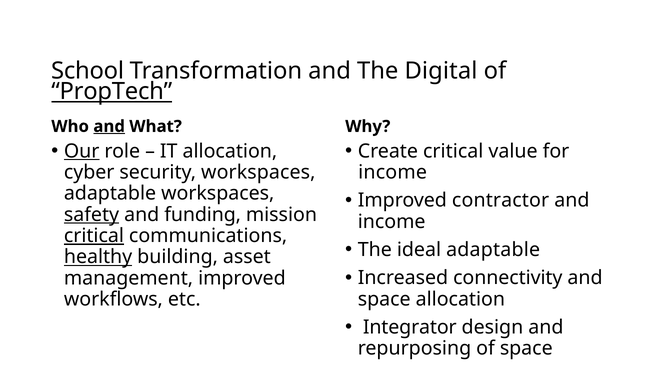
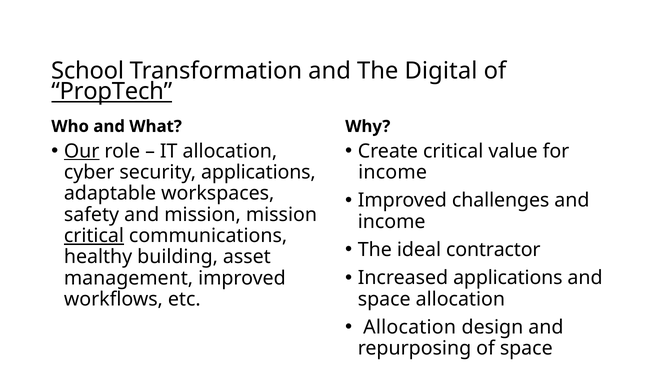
and at (109, 126) underline: present -> none
security workspaces: workspaces -> applications
contractor: contractor -> challenges
safety underline: present -> none
and funding: funding -> mission
ideal adaptable: adaptable -> contractor
healthy underline: present -> none
Increased connectivity: connectivity -> applications
Integrator at (410, 327): Integrator -> Allocation
